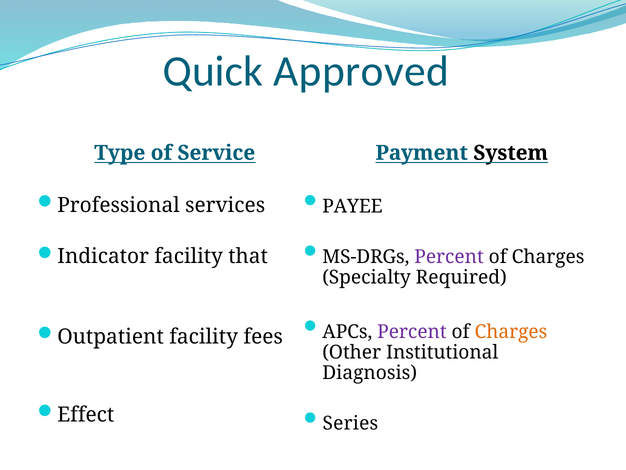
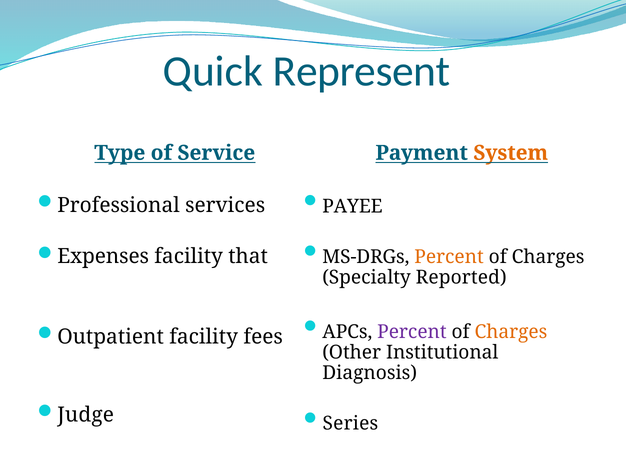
Approved: Approved -> Represent
System colour: black -> orange
Percent at (449, 257) colour: purple -> orange
Indicator: Indicator -> Expenses
Required: Required -> Reported
Effect: Effect -> Judge
